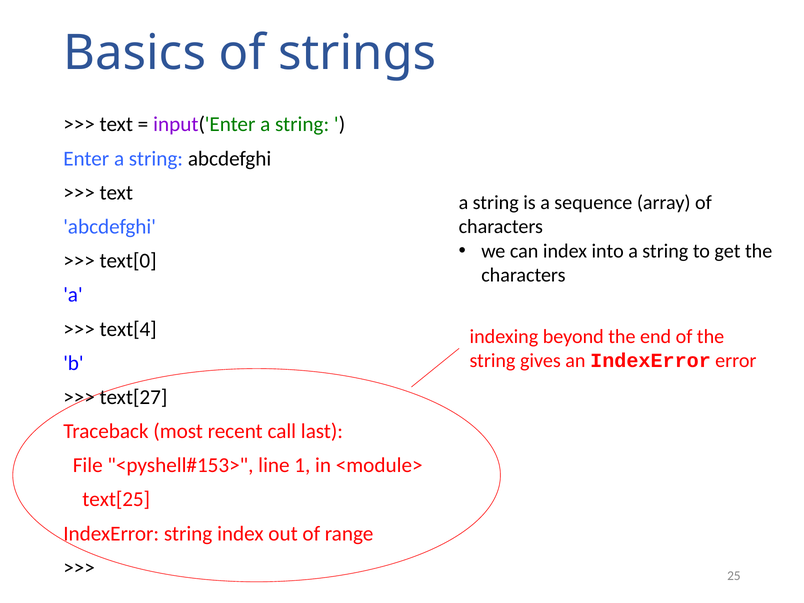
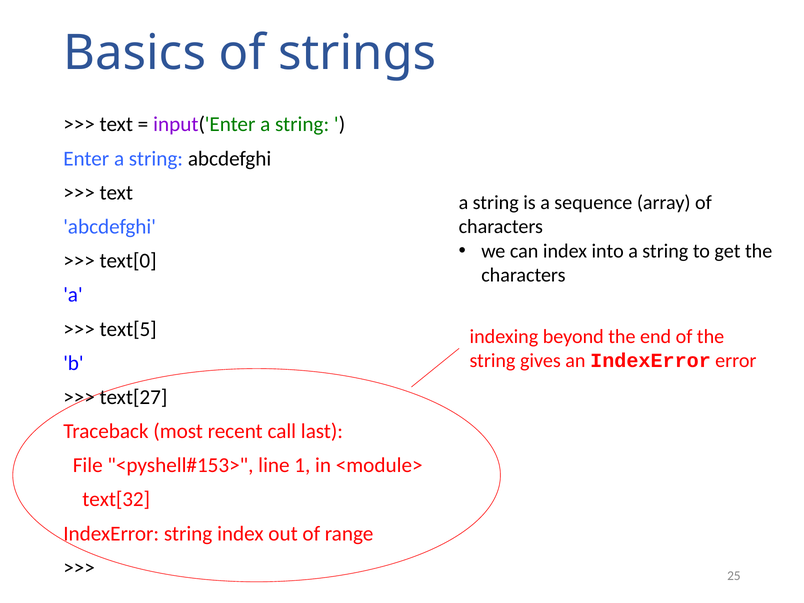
text[4: text[4 -> text[5
text[25: text[25 -> text[32
